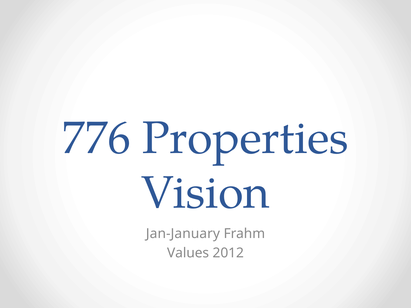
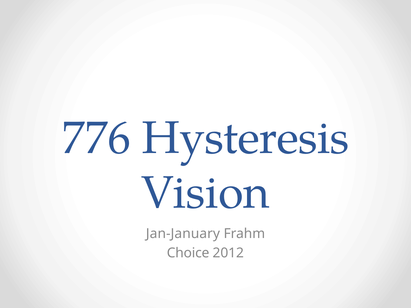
Properties: Properties -> Hysteresis
Values: Values -> Choice
